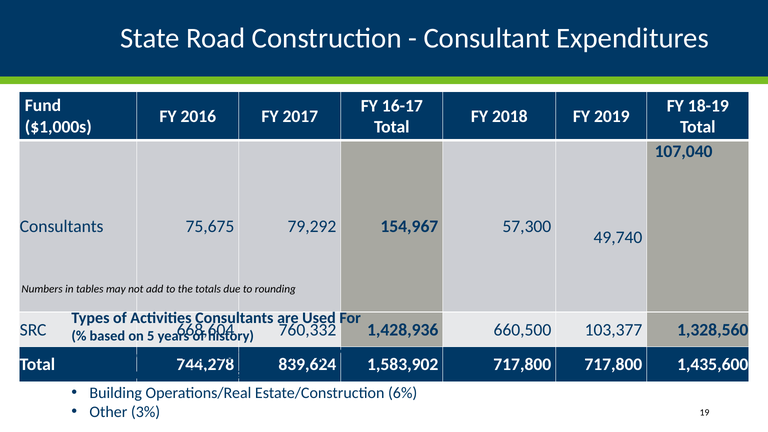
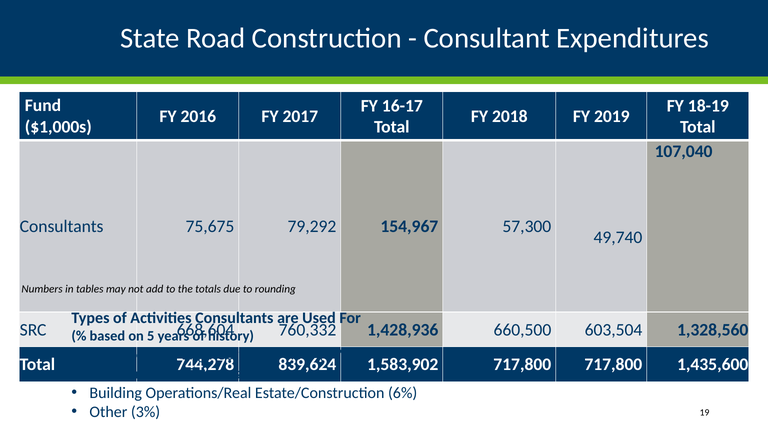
103,377: 103,377 -> 603,504
